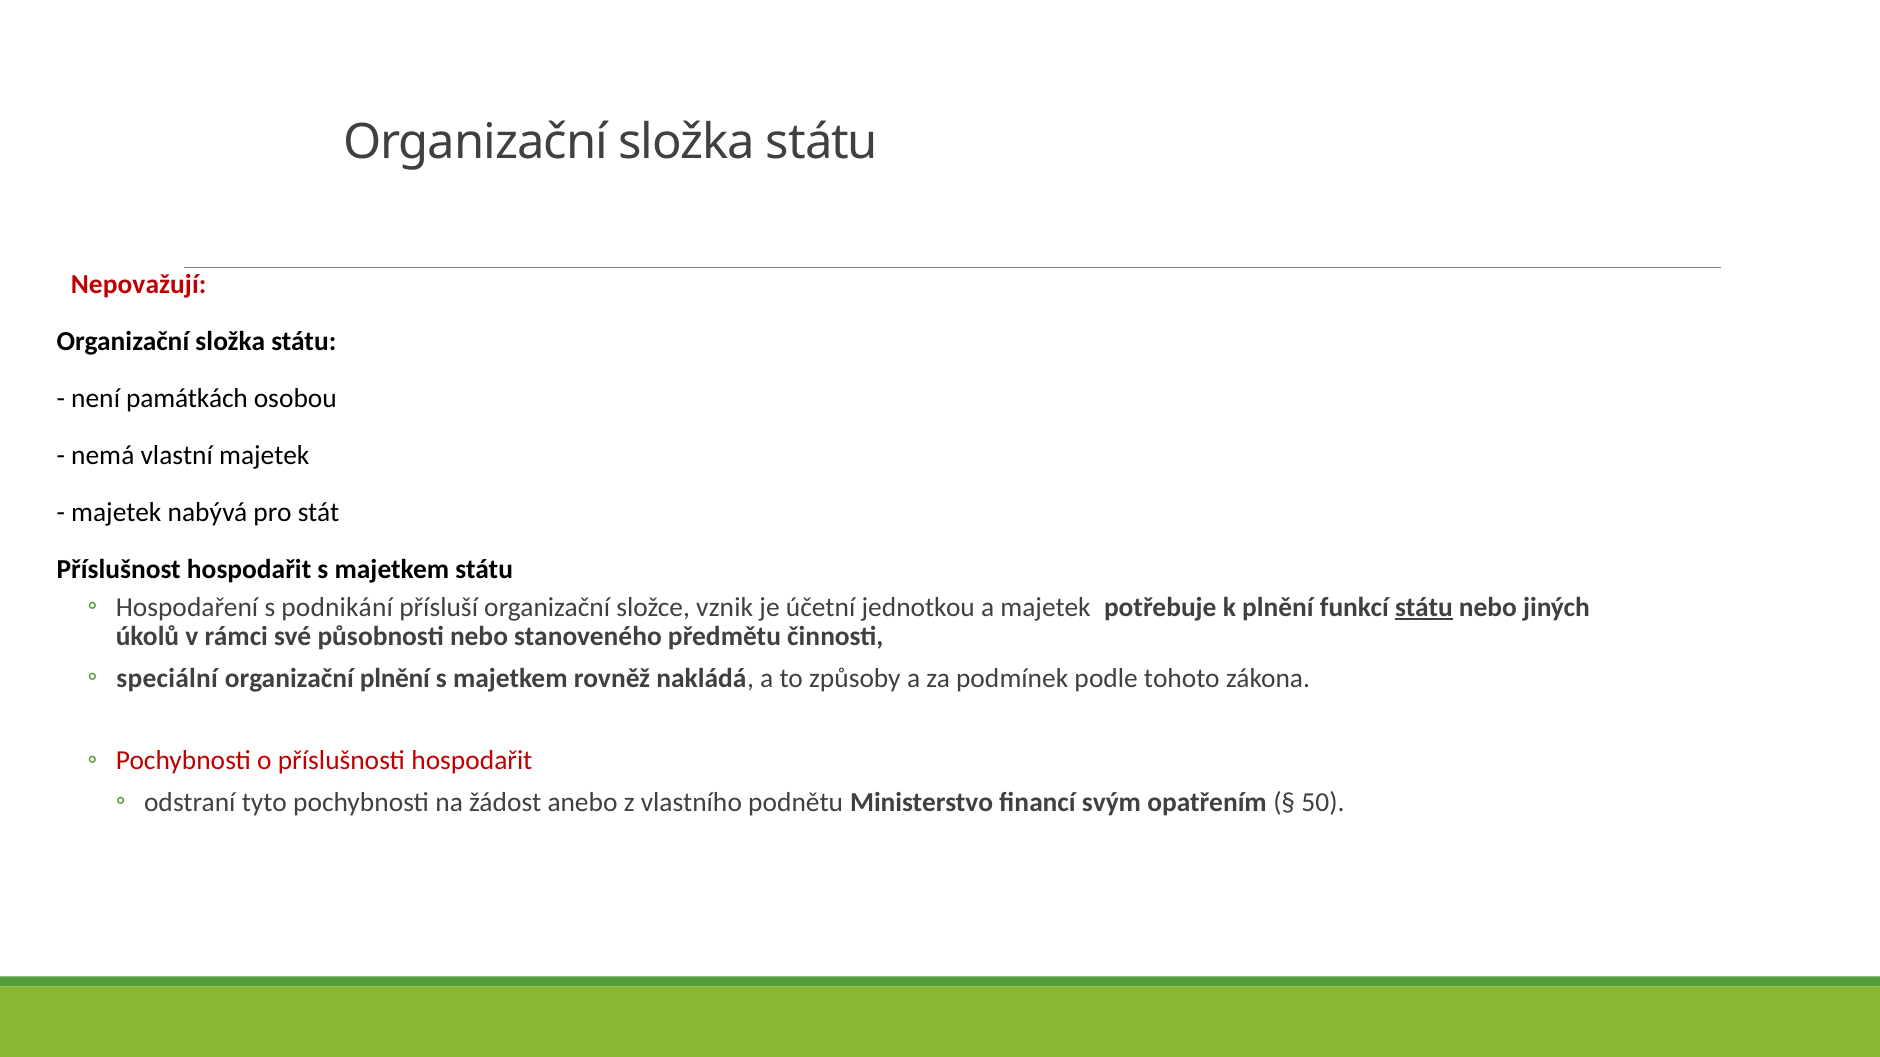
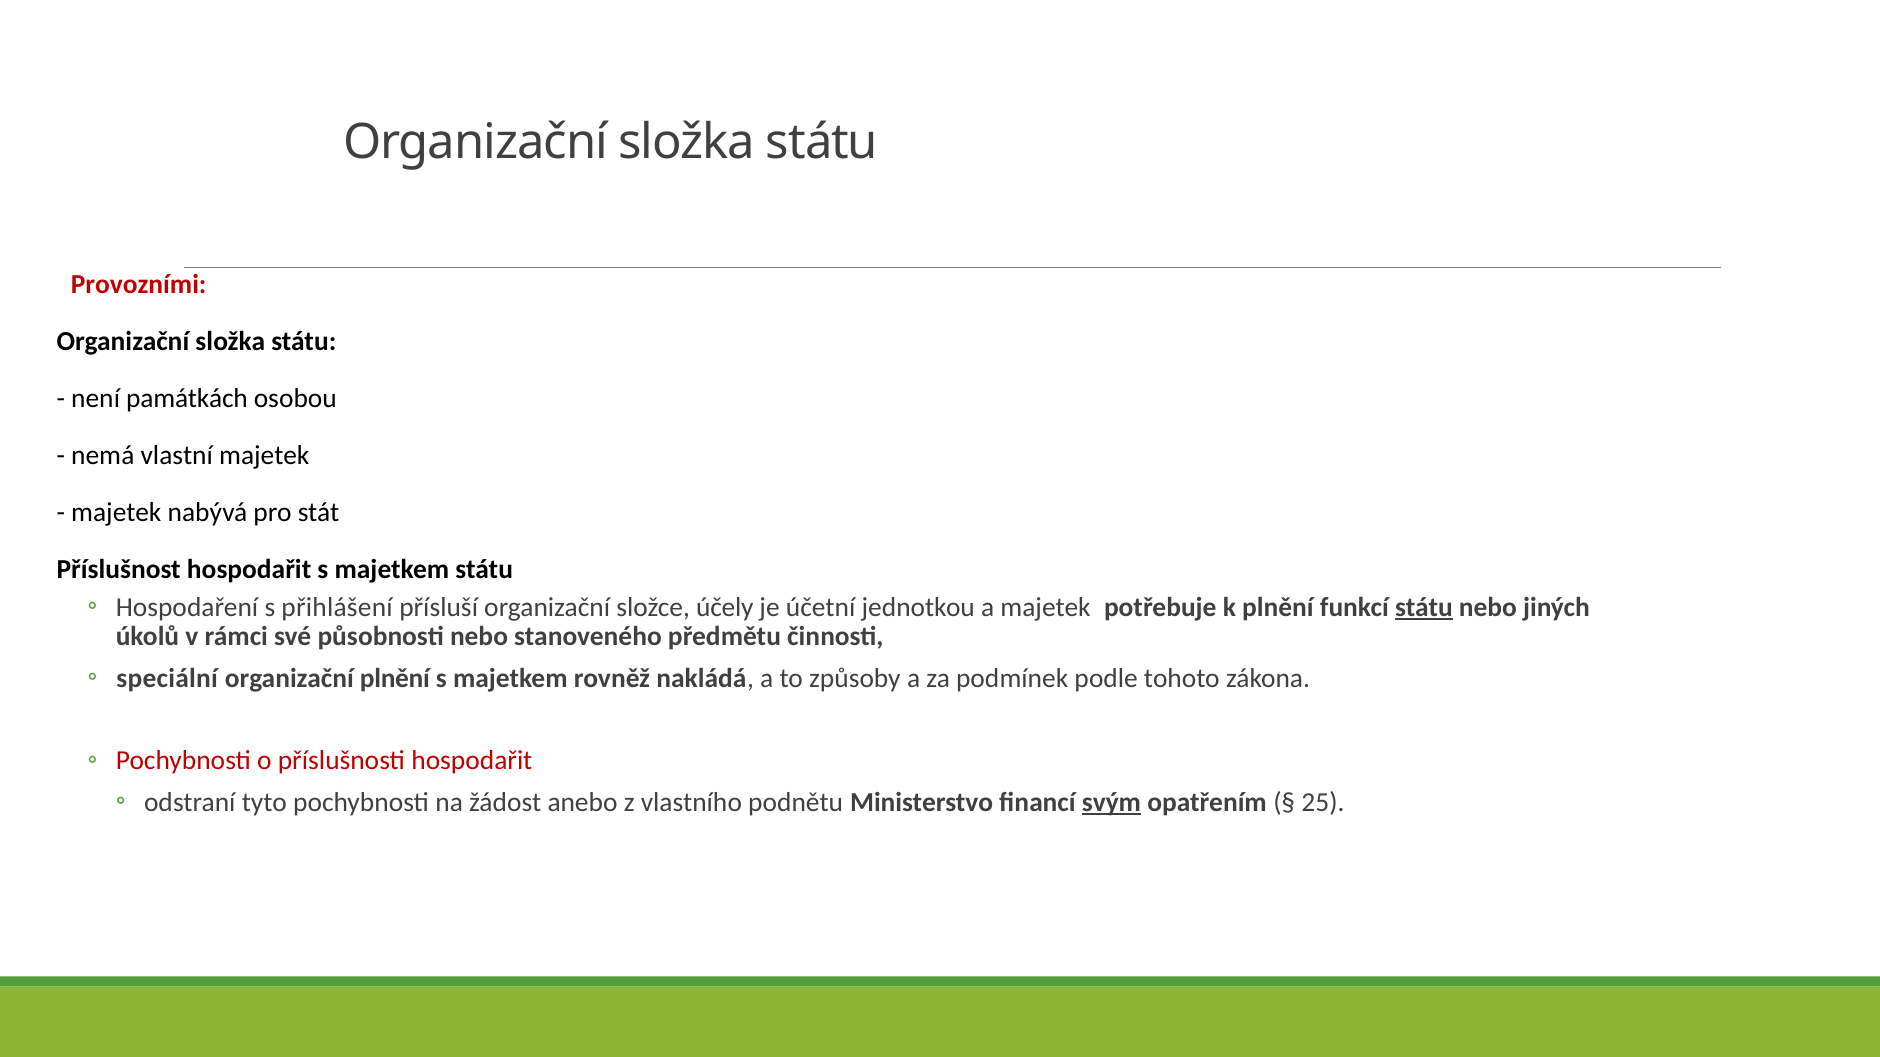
Nepovažují: Nepovažují -> Provozními
podnikání: podnikání -> přihlášení
vznik: vznik -> účely
svým underline: none -> present
50: 50 -> 25
